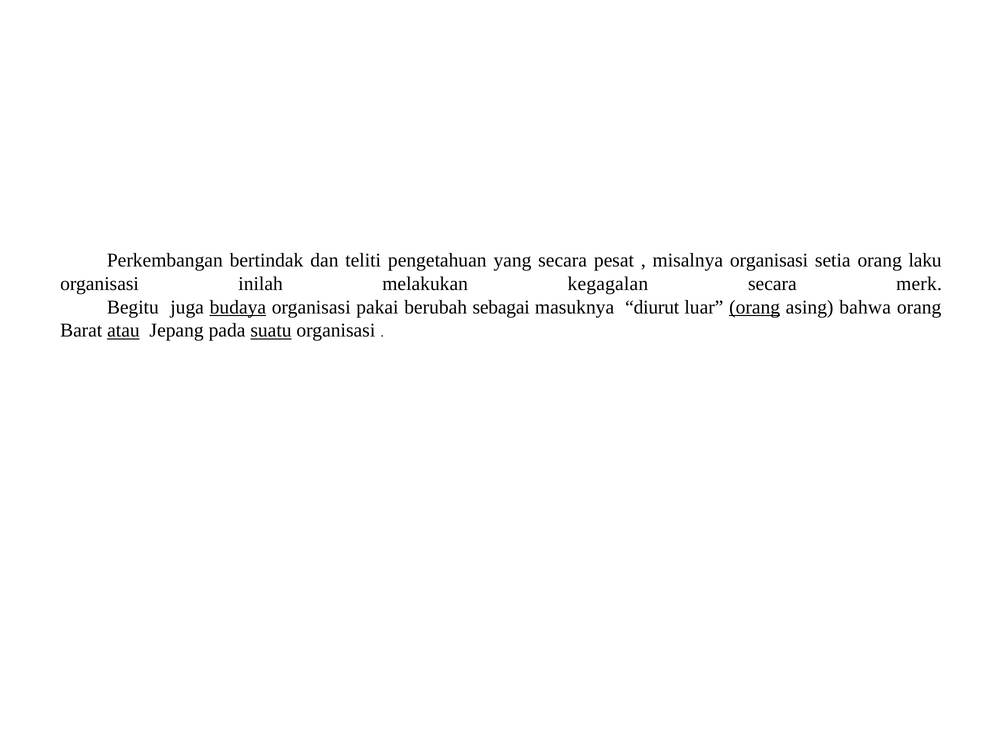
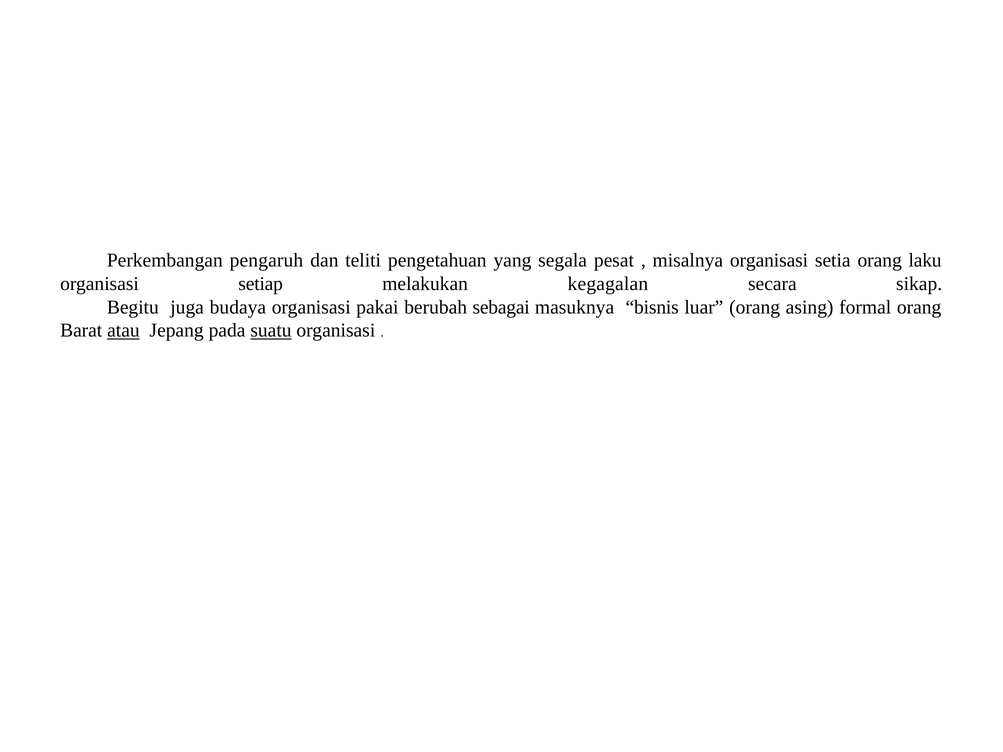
bertindak: bertindak -> pengaruh
yang secara: secara -> segala
inilah: inilah -> setiap
merk: merk -> sikap
budaya underline: present -> none
diurut: diurut -> bisnis
orang at (755, 307) underline: present -> none
bahwa: bahwa -> formal
